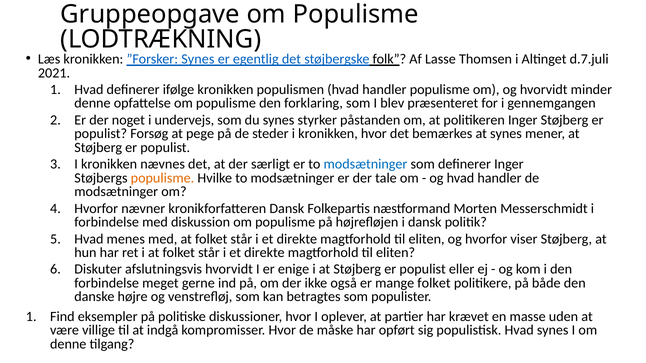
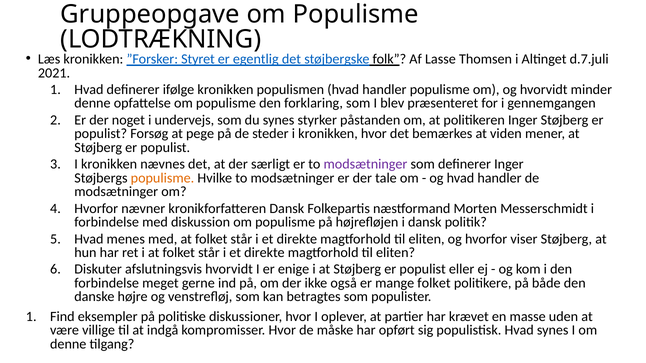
”Forsker Synes: Synes -> Styret
at synes: synes -> viden
modsætninger at (365, 164) colour: blue -> purple
